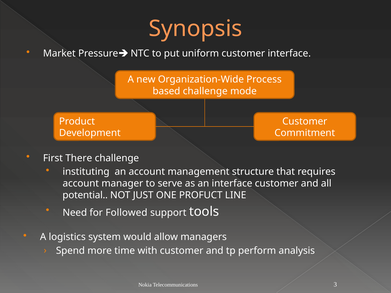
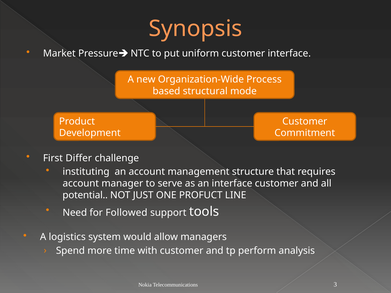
based challenge: challenge -> structural
There: There -> Differ
